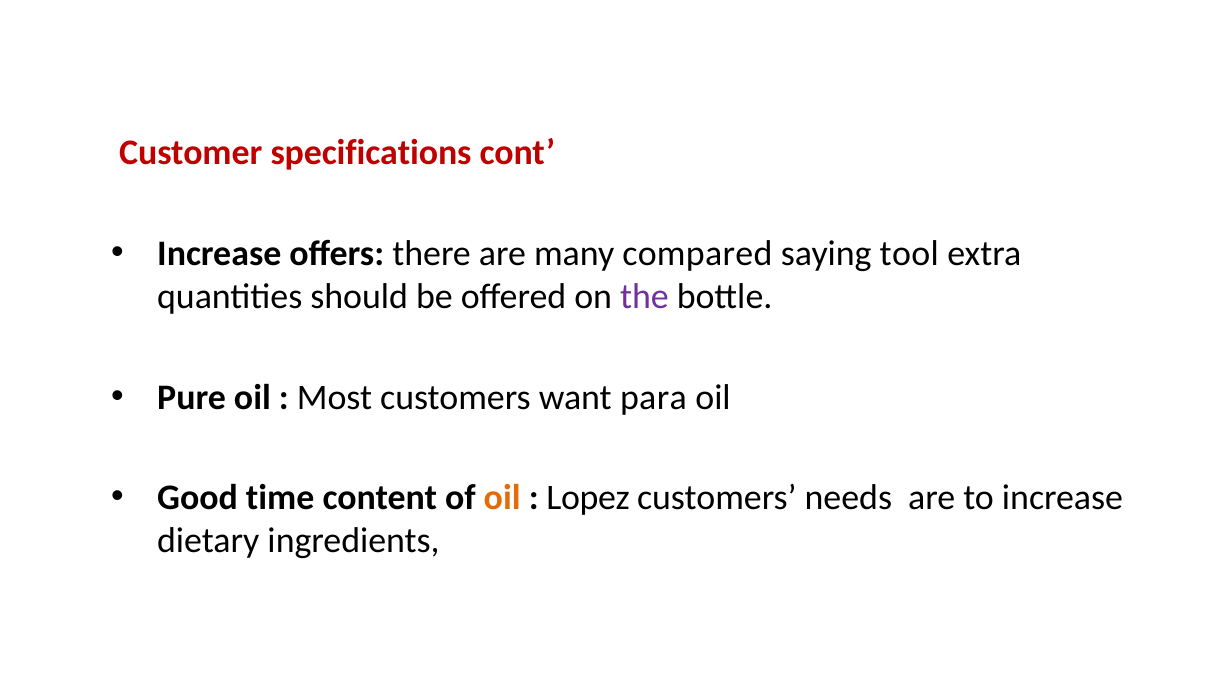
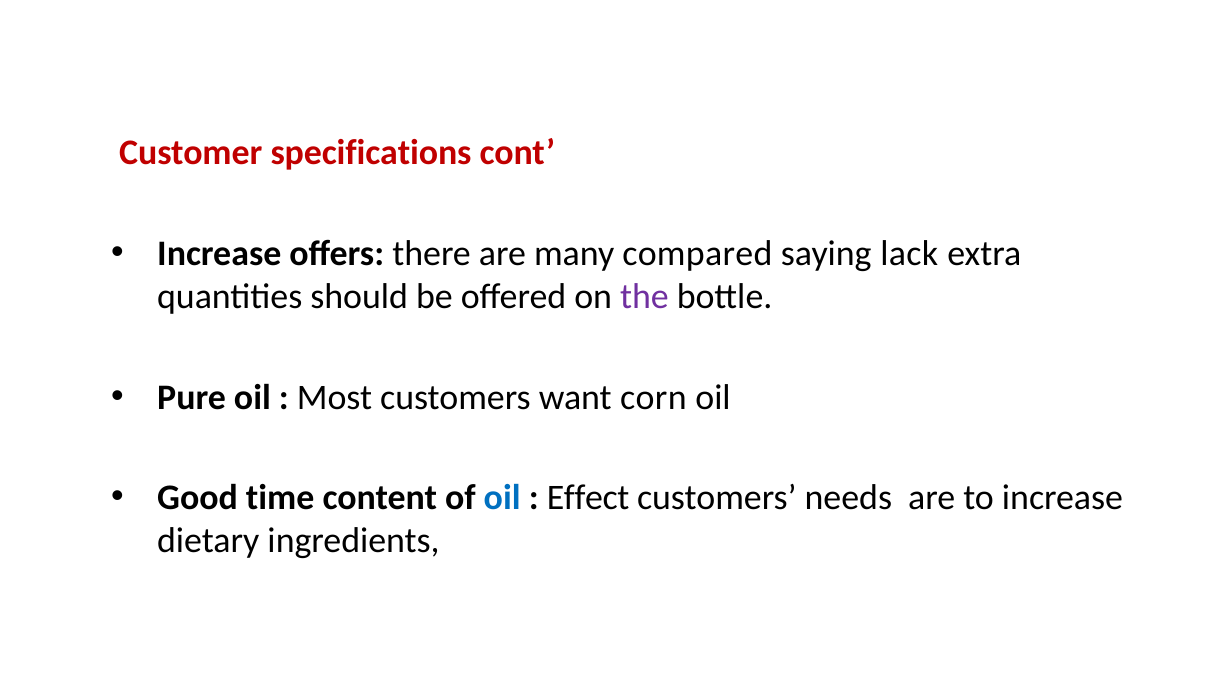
tool: tool -> lack
para: para -> corn
oil at (502, 498) colour: orange -> blue
Lopez: Lopez -> Effect
